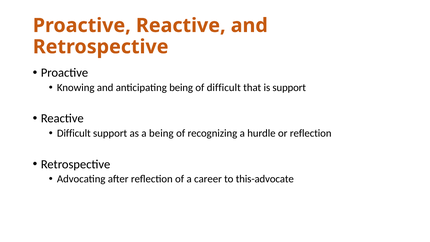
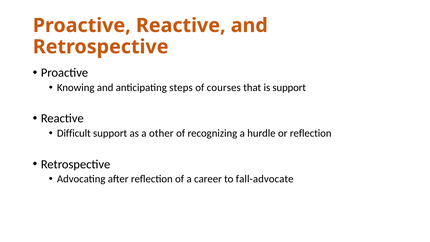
anticipating being: being -> steps
of difficult: difficult -> courses
a being: being -> other
this-advocate: this-advocate -> fall-advocate
